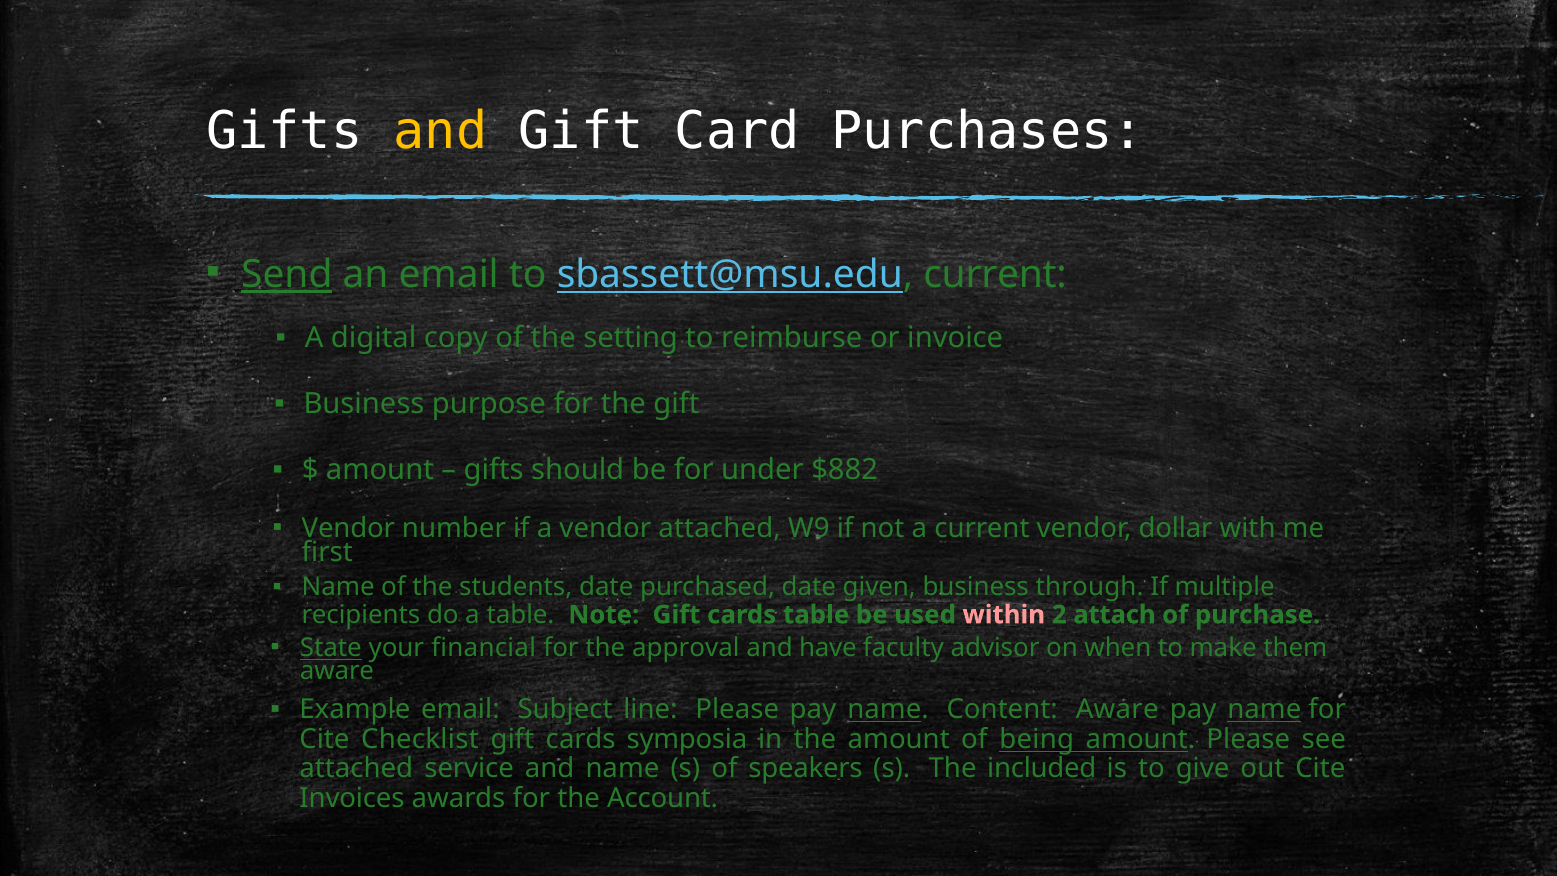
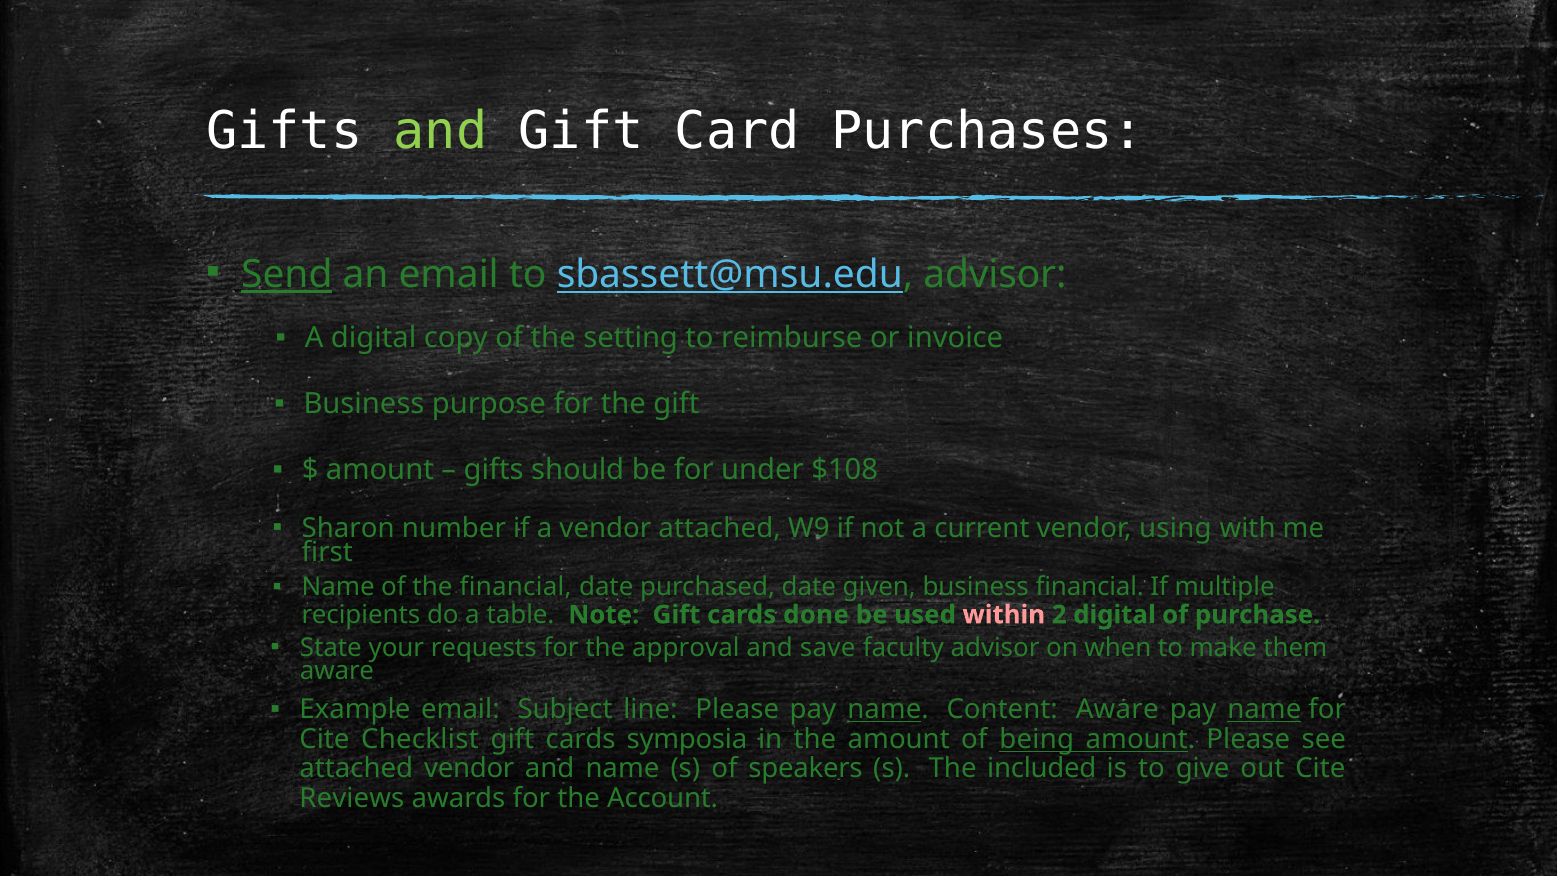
and at (440, 131) colour: yellow -> light green
sbassett@msu.edu current: current -> advisor
$882: $882 -> $108
Vendor at (348, 528): Vendor -> Sharon
dollar: dollar -> using
the students: students -> financial
business through: through -> financial
cards table: table -> done
2 attach: attach -> digital
State underline: present -> none
financial: financial -> requests
have: have -> save
attached service: service -> vendor
Invoices: Invoices -> Reviews
